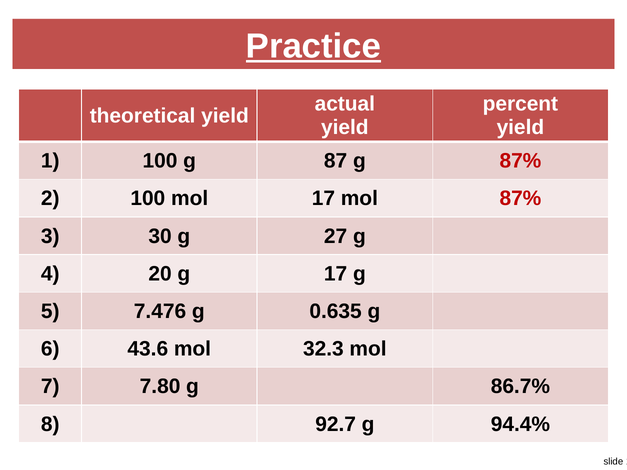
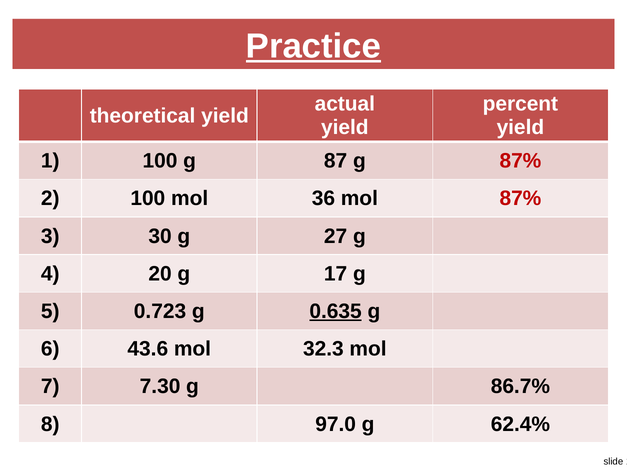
mol 17: 17 -> 36
7.476: 7.476 -> 0.723
0.635 underline: none -> present
7.80: 7.80 -> 7.30
92.7: 92.7 -> 97.0
94.4%: 94.4% -> 62.4%
